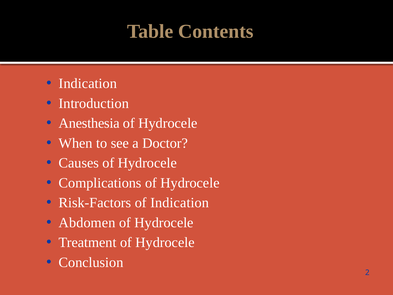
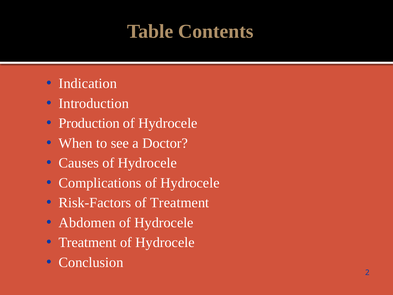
Anesthesia: Anesthesia -> Production
of Indication: Indication -> Treatment
